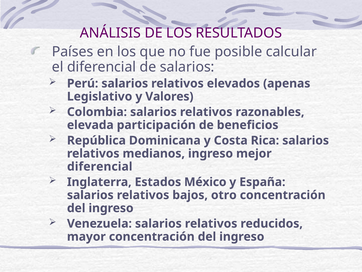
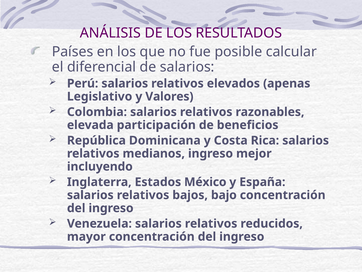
diferencial at (100, 166): diferencial -> incluyendo
otro: otro -> bajo
